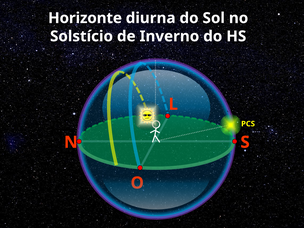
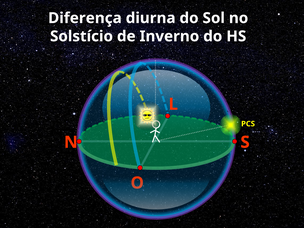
Horizonte: Horizonte -> Diferença
